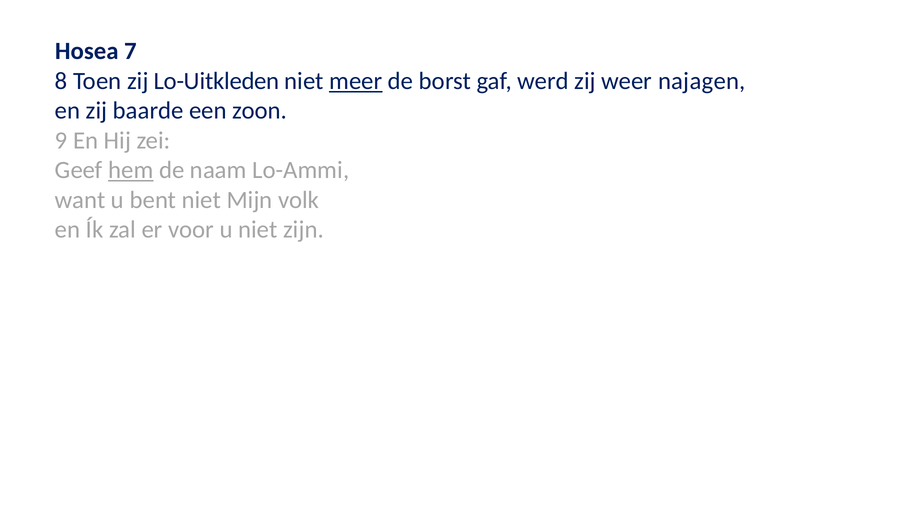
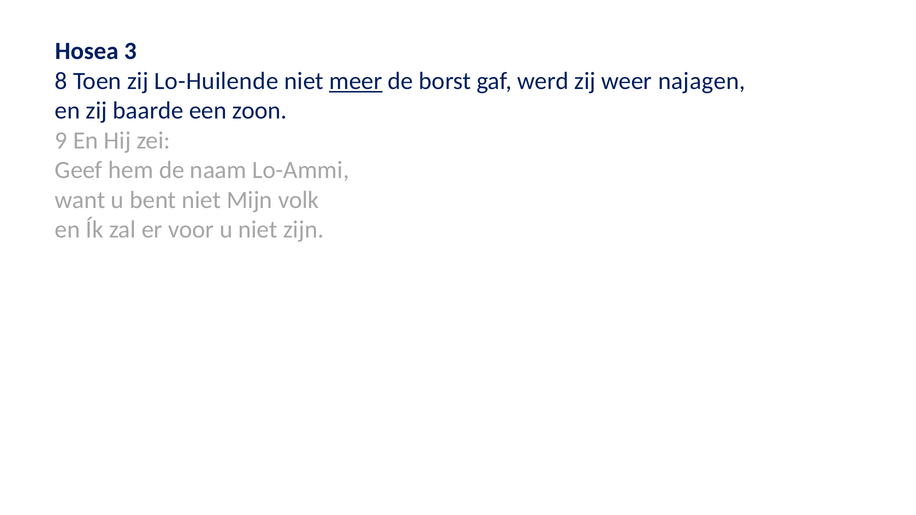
7: 7 -> 3
Lo-Uitkleden: Lo-Uitkleden -> Lo-Huilende
hem underline: present -> none
